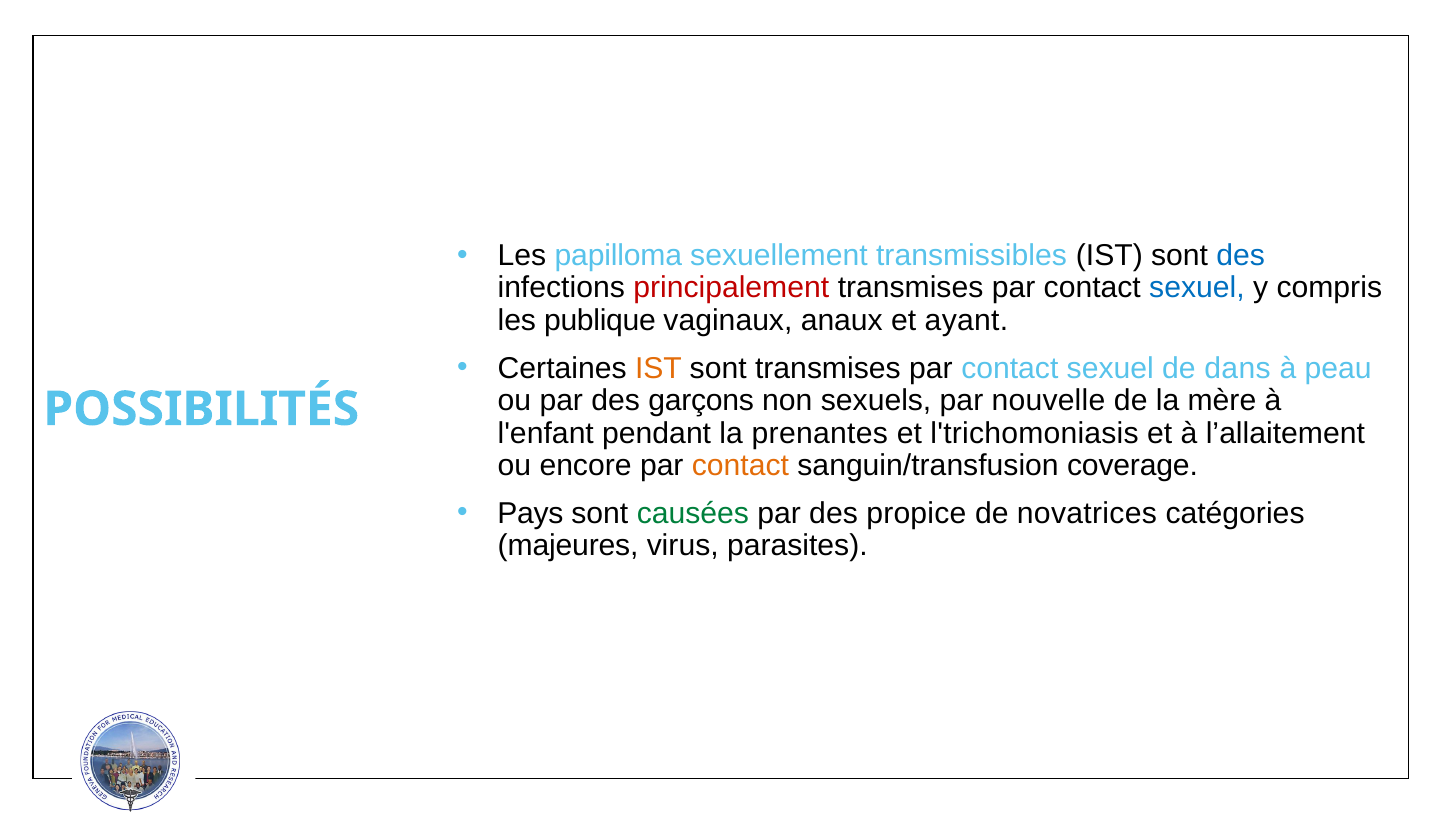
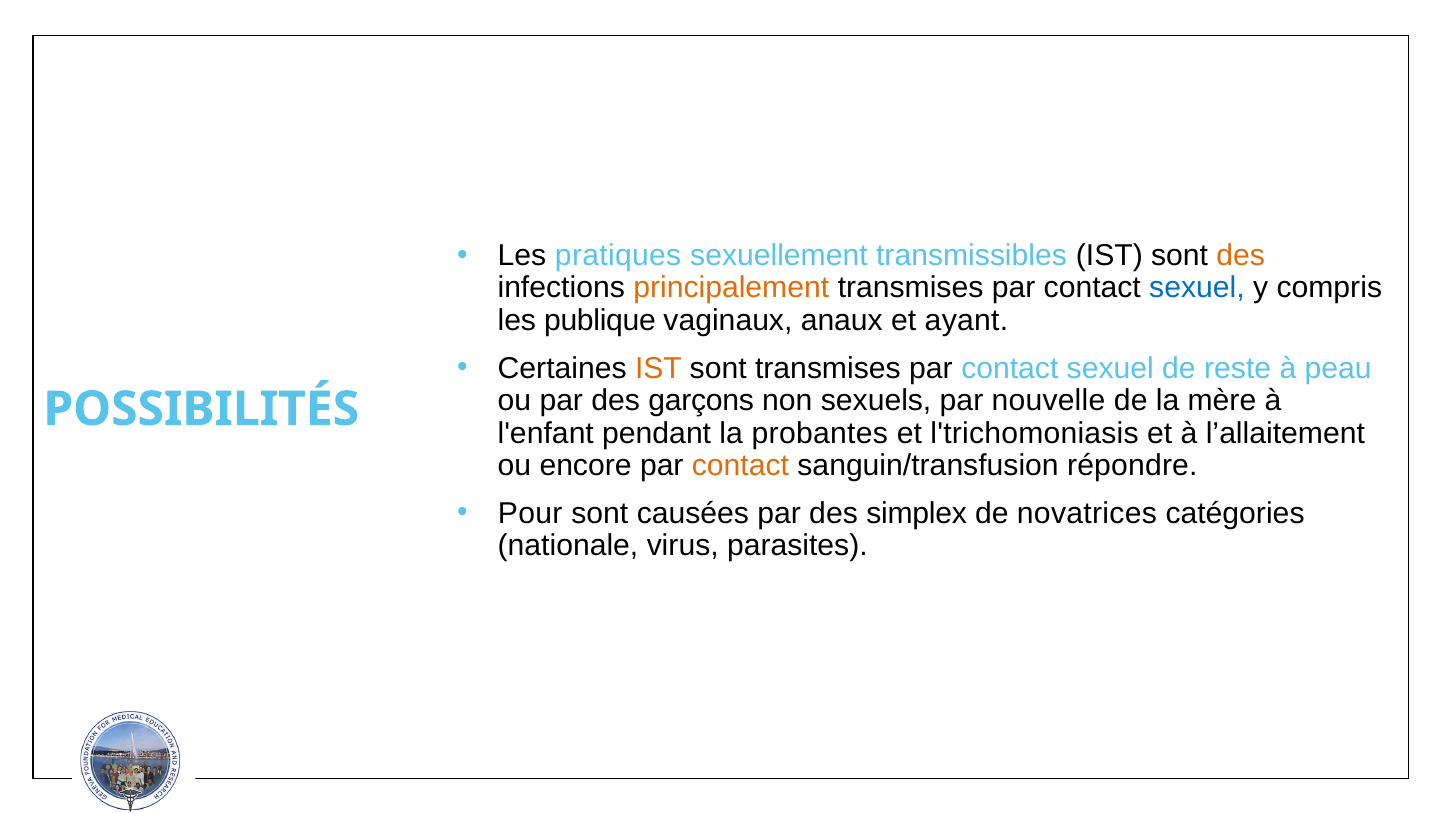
papilloma: papilloma -> pratiques
des at (1241, 255) colour: blue -> orange
principalement colour: red -> orange
dans: dans -> reste
prenantes: prenantes -> probantes
coverage: coverage -> répondre
Pays: Pays -> Pour
causées colour: green -> black
propice: propice -> simplex
majeures: majeures -> nationale
